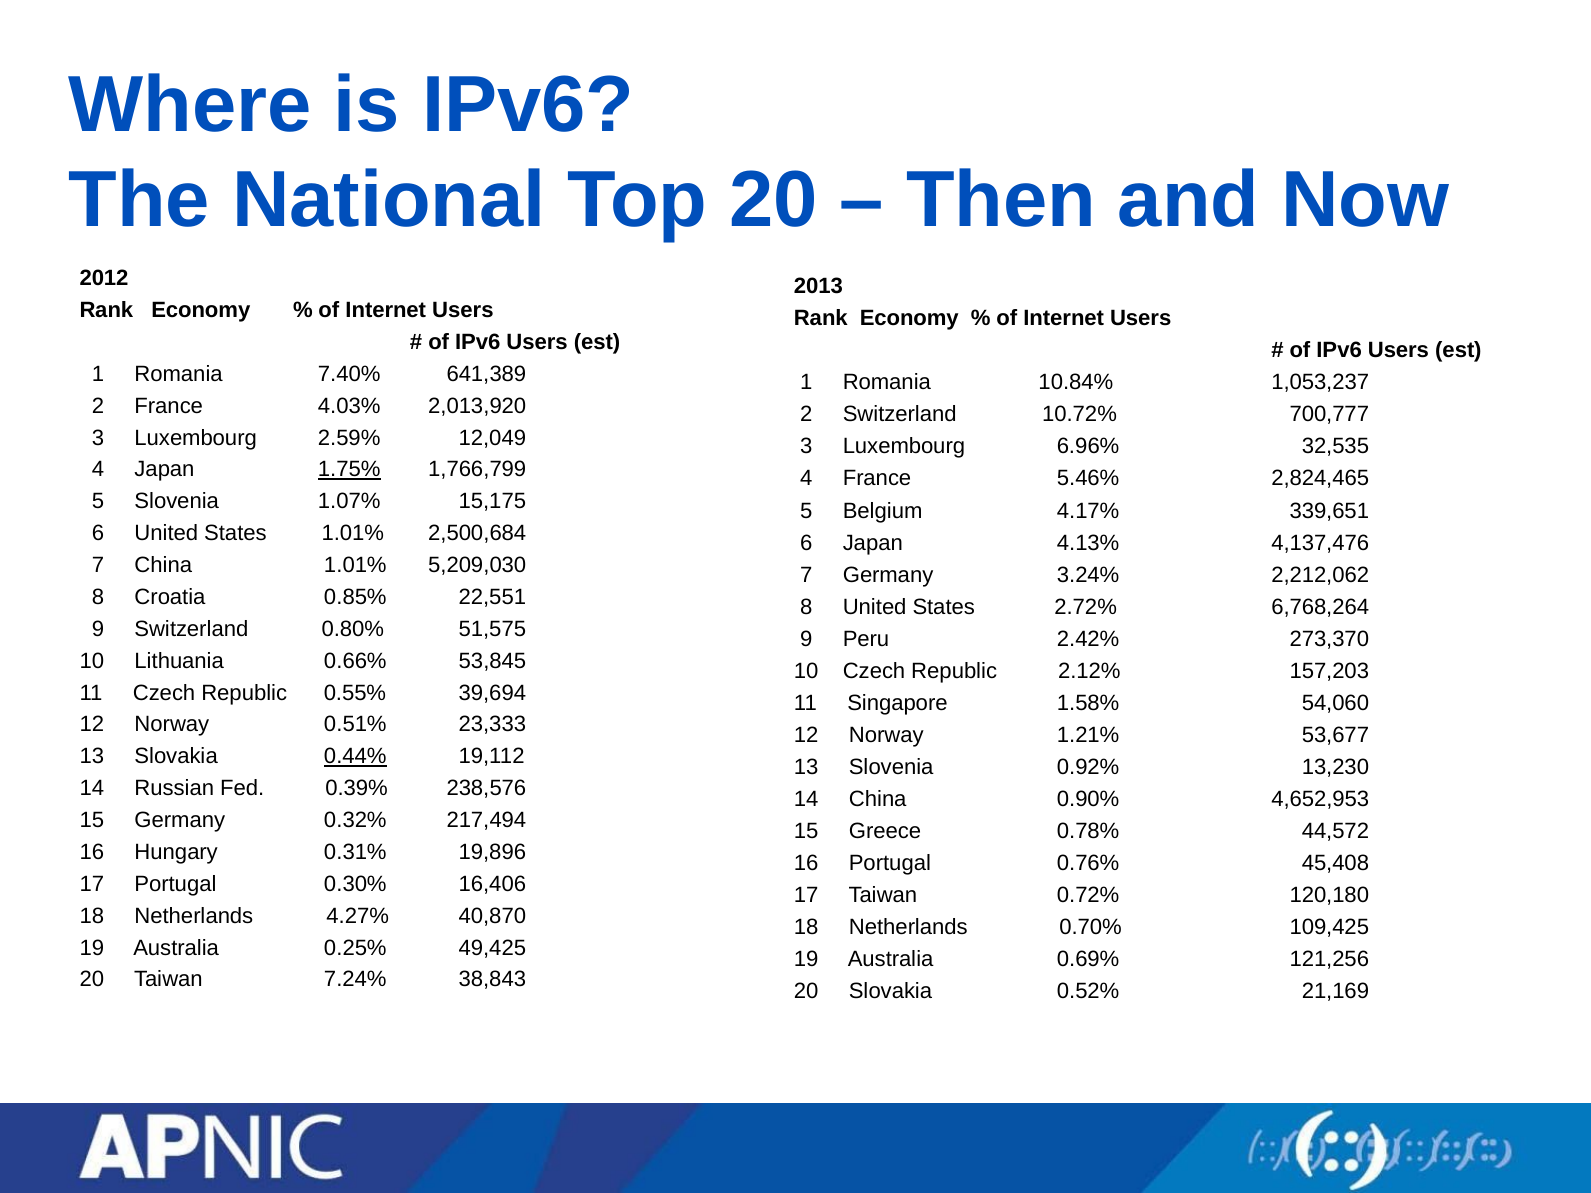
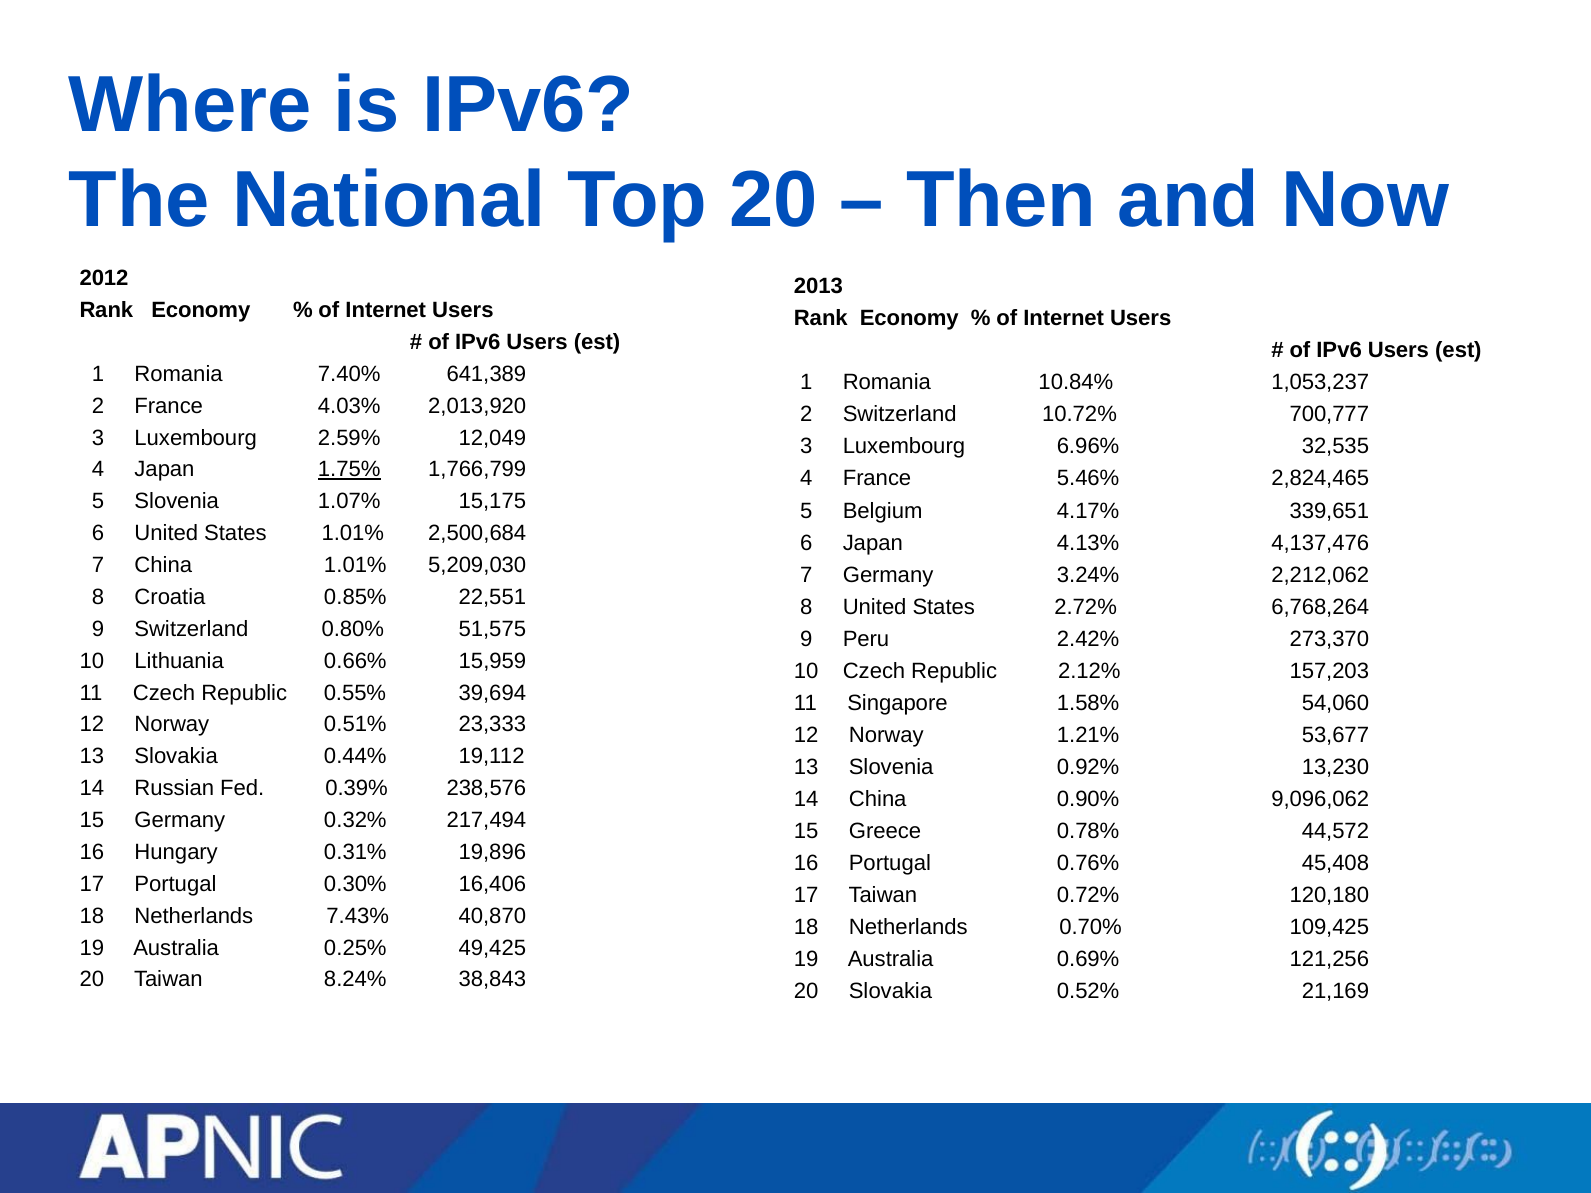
53,845: 53,845 -> 15,959
0.44% underline: present -> none
4,652,953: 4,652,953 -> 9,096,062
4.27%: 4.27% -> 7.43%
7.24%: 7.24% -> 8.24%
